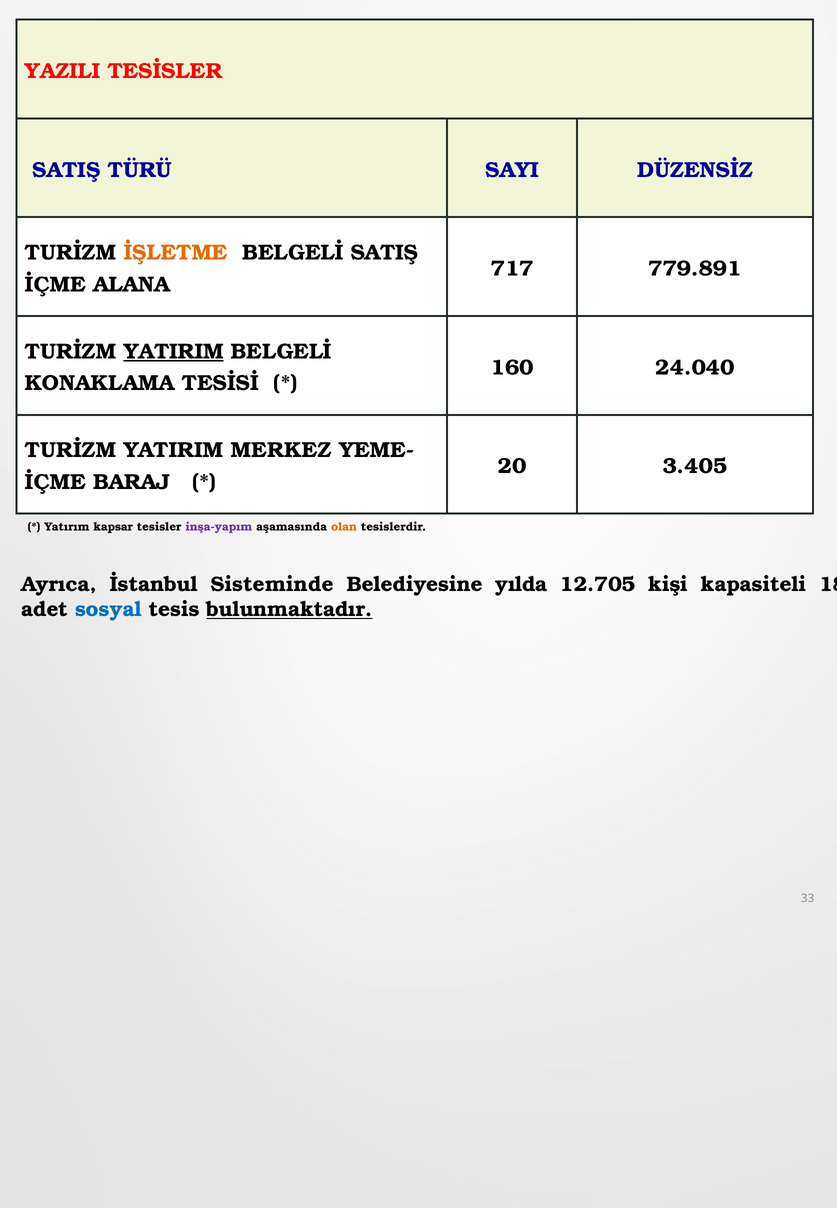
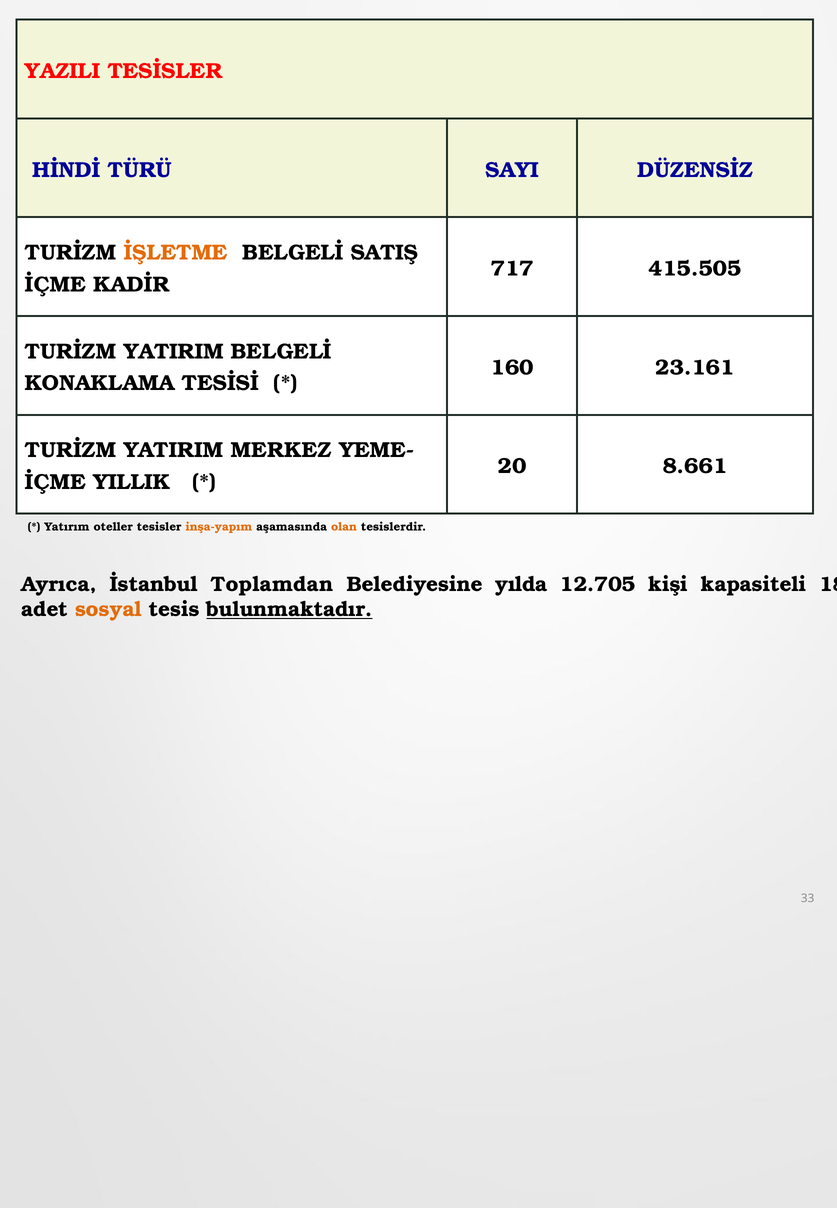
SATIŞ at (66, 170): SATIŞ -> HİNDİ
779.891: 779.891 -> 415.505
ALANA: ALANA -> KADİR
YATIRIM at (174, 352) underline: present -> none
24.040: 24.040 -> 23.161
3.405: 3.405 -> 8.661
BARAJ: BARAJ -> YILLIK
kapsar: kapsar -> oteller
inşa-yapım colour: purple -> orange
Sisteminde: Sisteminde -> Toplamdan
sosyal colour: blue -> orange
